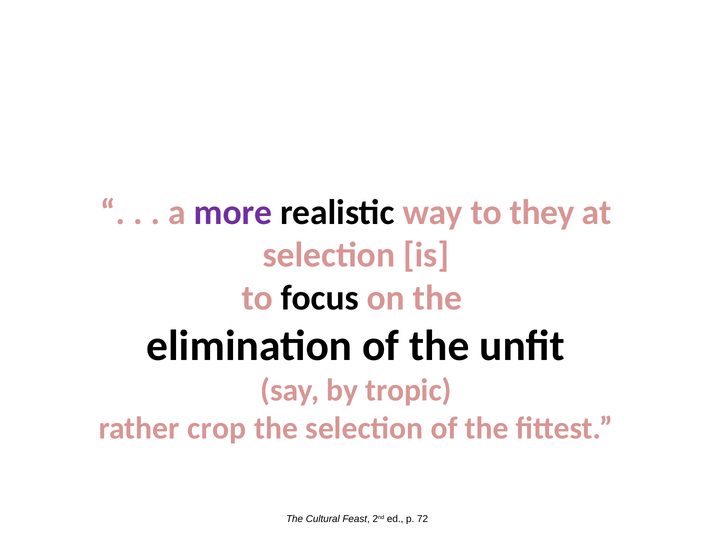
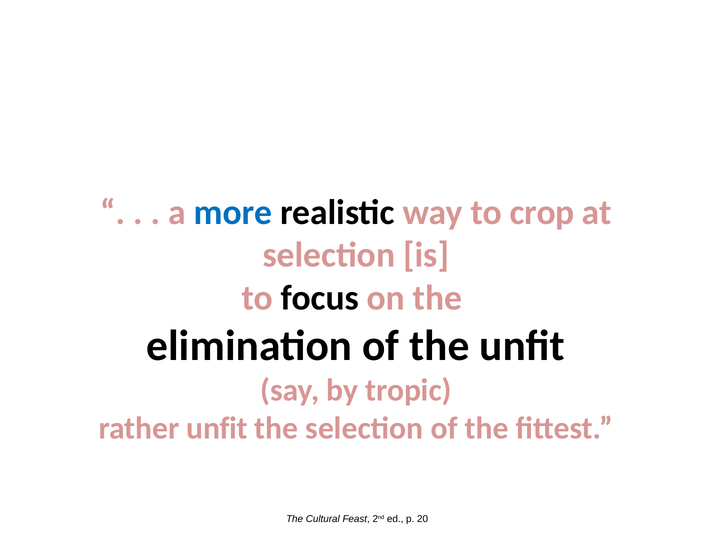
more colour: purple -> blue
they: they -> crop
rather crop: crop -> unfit
72: 72 -> 20
